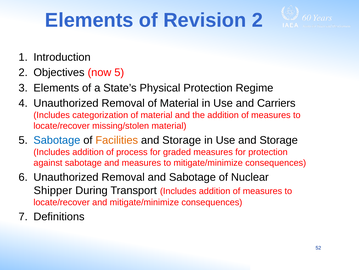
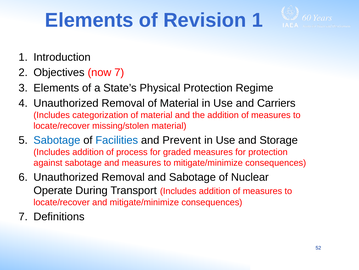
Revision 2: 2 -> 1
now 5: 5 -> 7
Facilities colour: orange -> blue
Storage at (182, 140): Storage -> Prevent
Shipper: Shipper -> Operate
